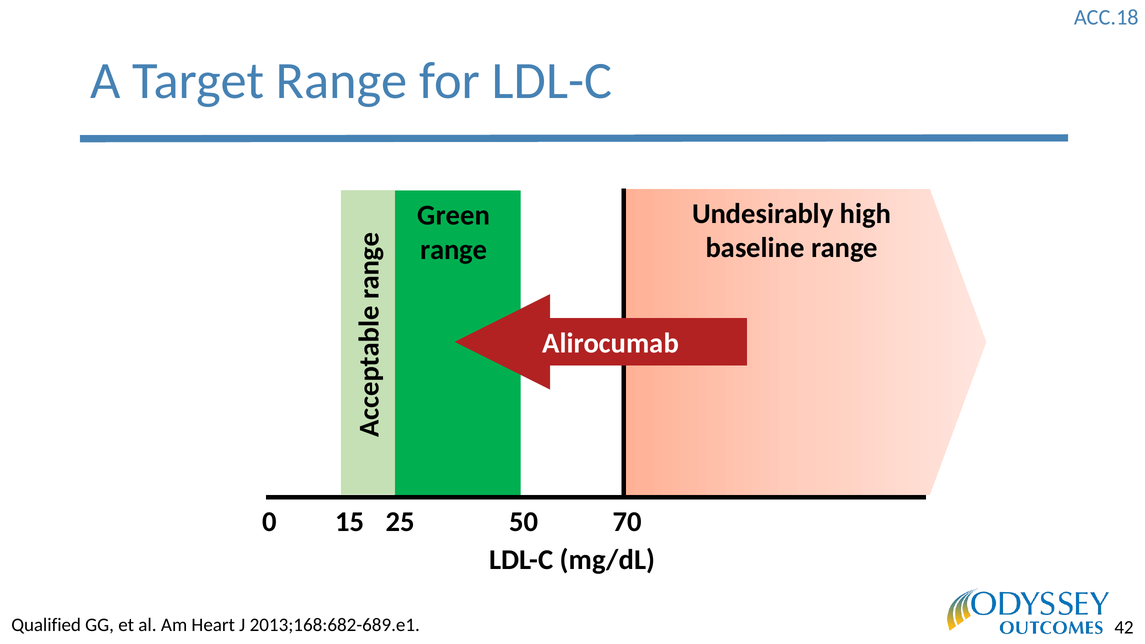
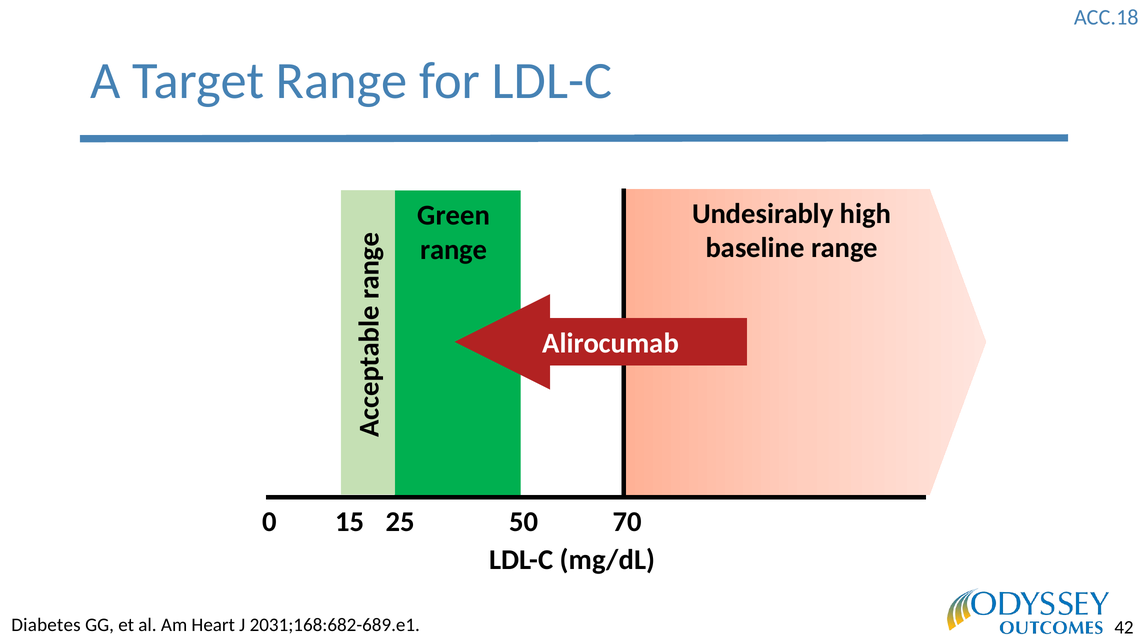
Qualified: Qualified -> Diabetes
2013;168:682-689.e1: 2013;168:682-689.e1 -> 2031;168:682-689.e1
